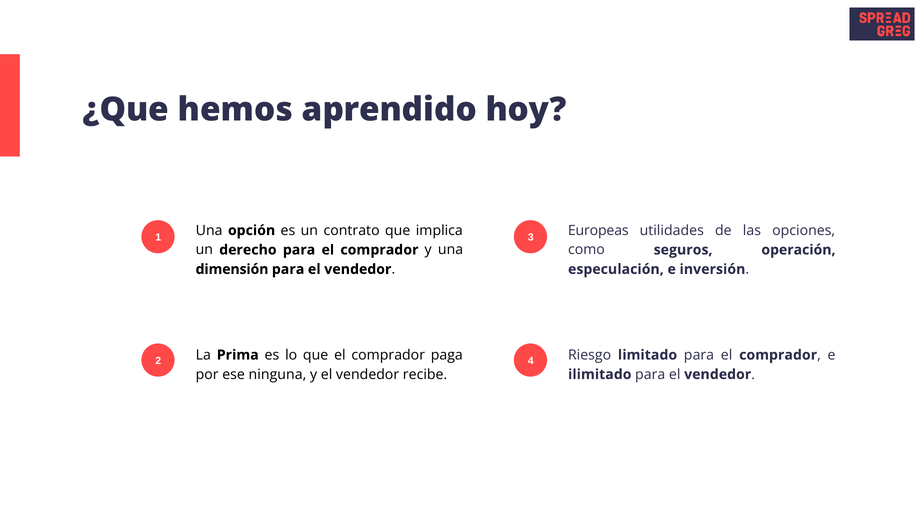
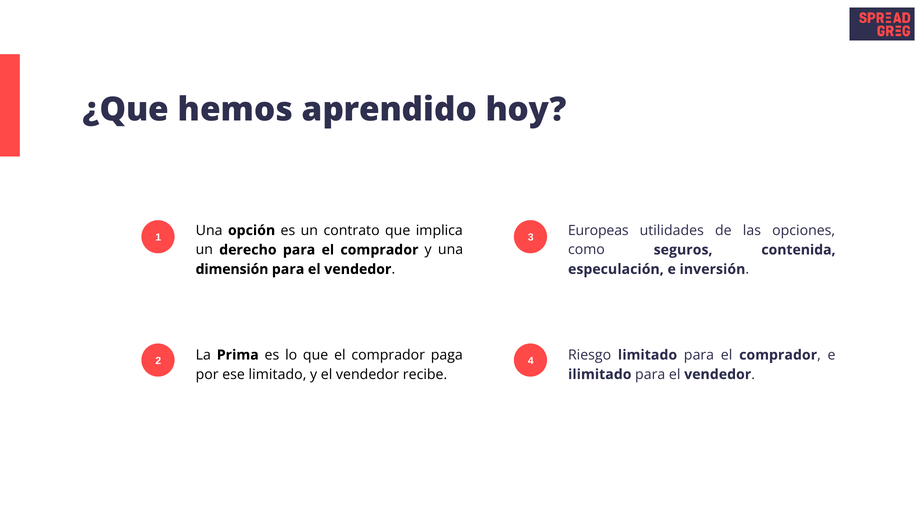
operación: operación -> contenida
ese ninguna: ninguna -> limitado
